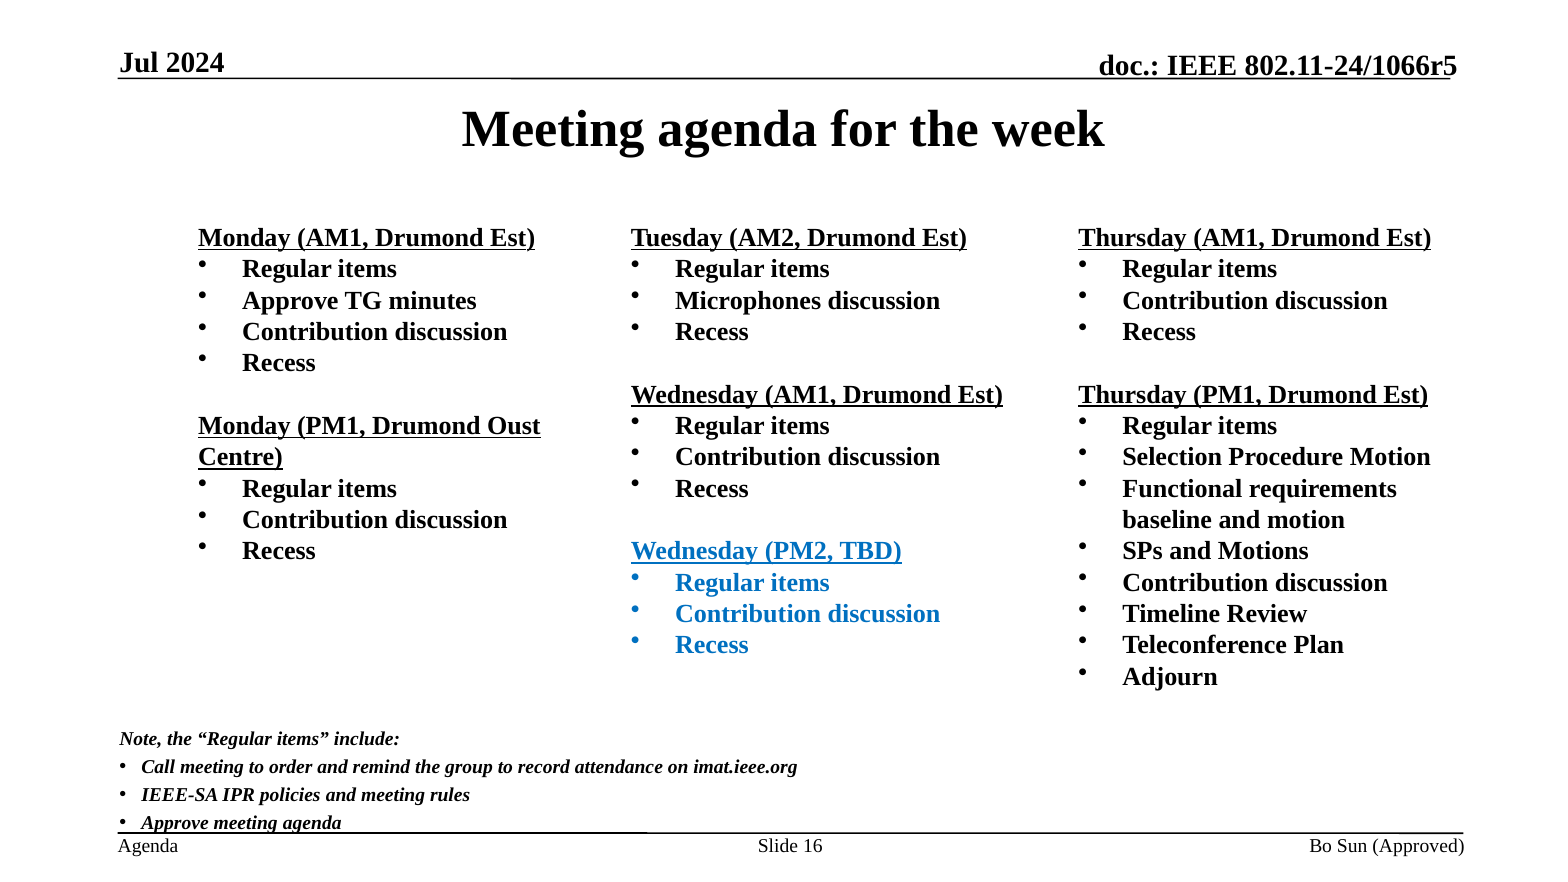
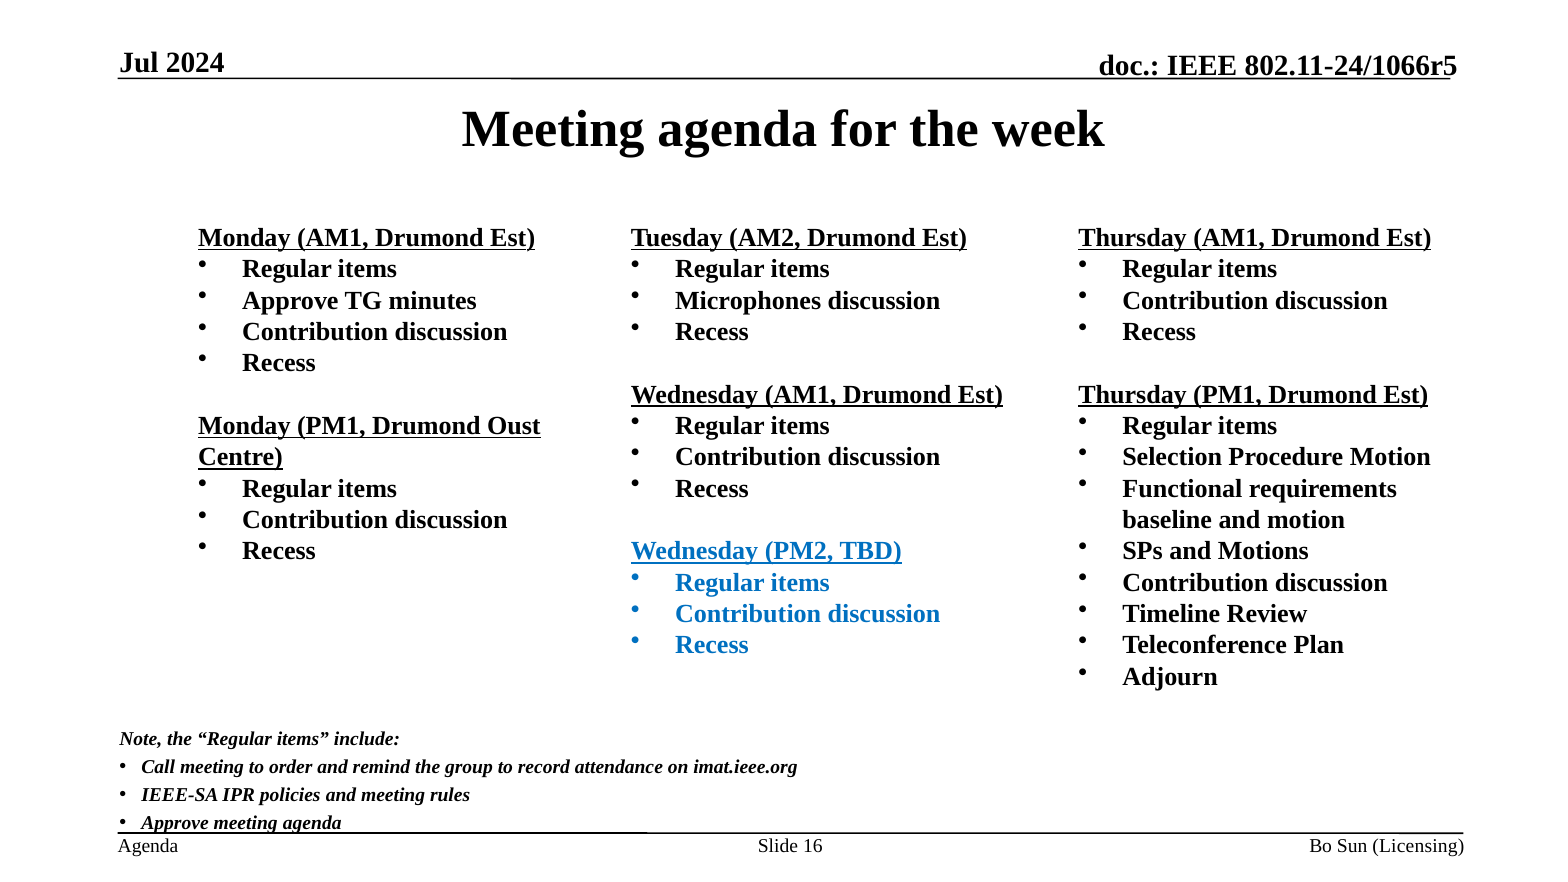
Approved: Approved -> Licensing
